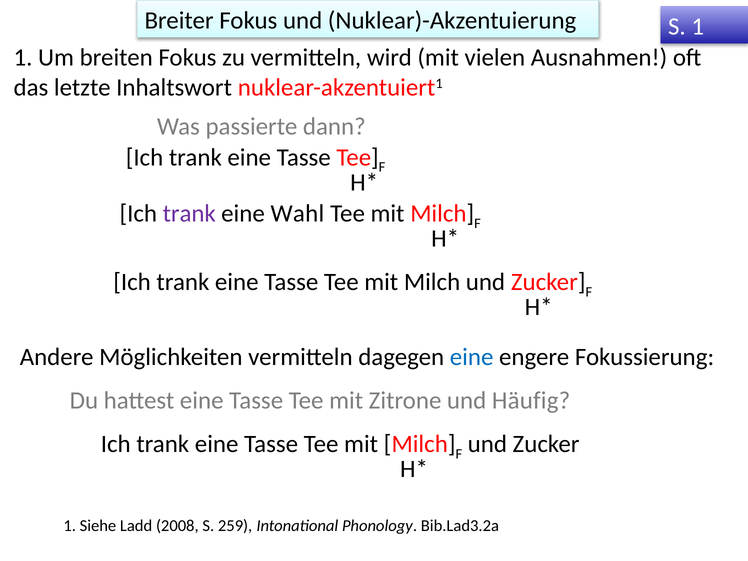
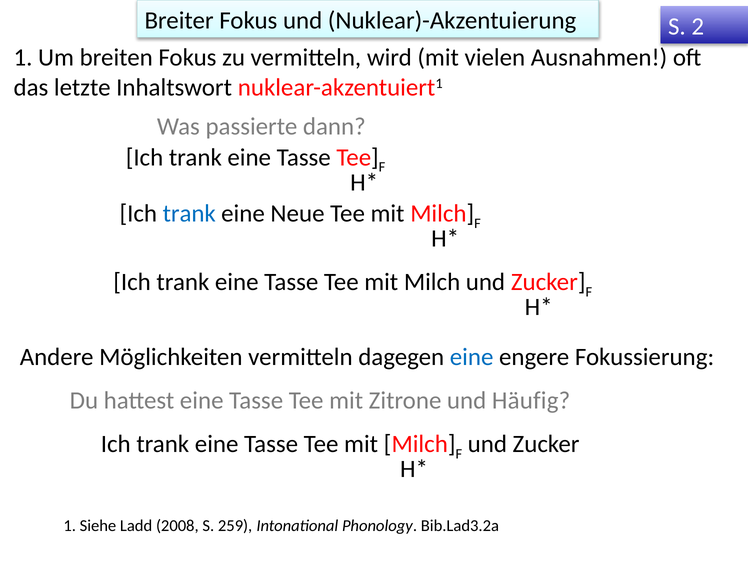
S 1: 1 -> 2
trank at (189, 214) colour: purple -> blue
Wahl: Wahl -> Neue
